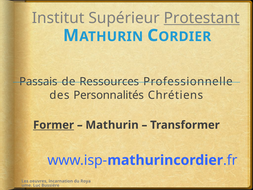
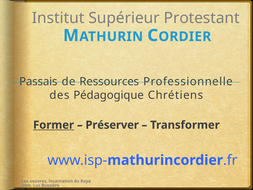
Protestant underline: present -> none
Personnalités: Personnalités -> Pédagogique
Mathurin: Mathurin -> Préserver
